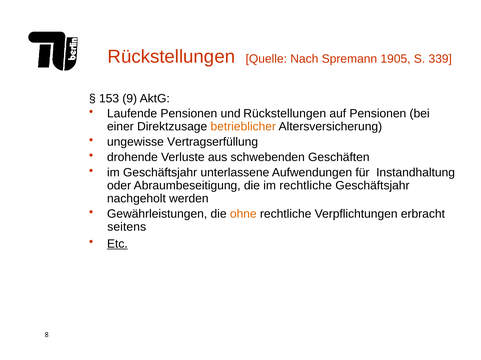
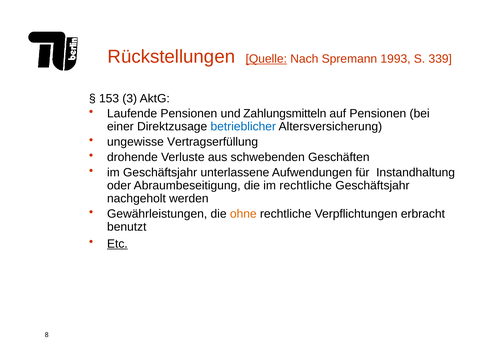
Quelle underline: none -> present
1905: 1905 -> 1993
9: 9 -> 3
und Rückstellungen: Rückstellungen -> Zahlungsmitteln
betrieblicher colour: orange -> blue
seitens: seitens -> benutzt
